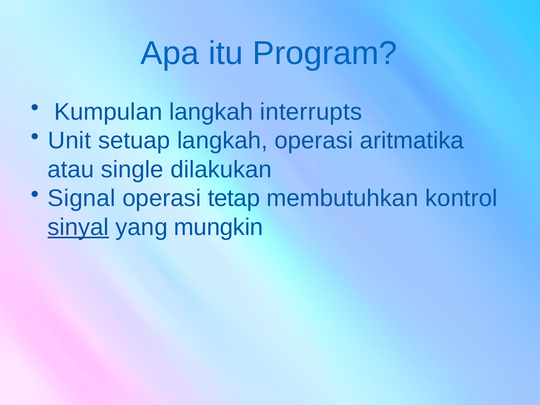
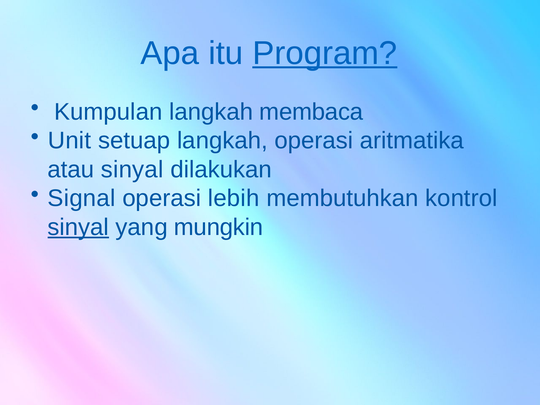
Program underline: none -> present
interrupts: interrupts -> membaca
atau single: single -> sinyal
tetap: tetap -> lebih
